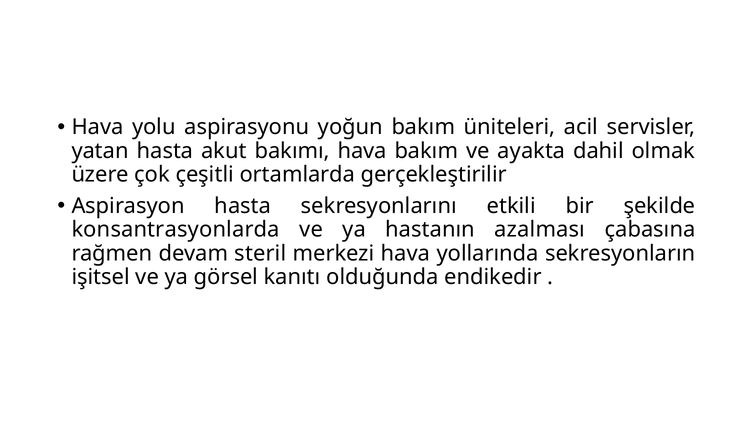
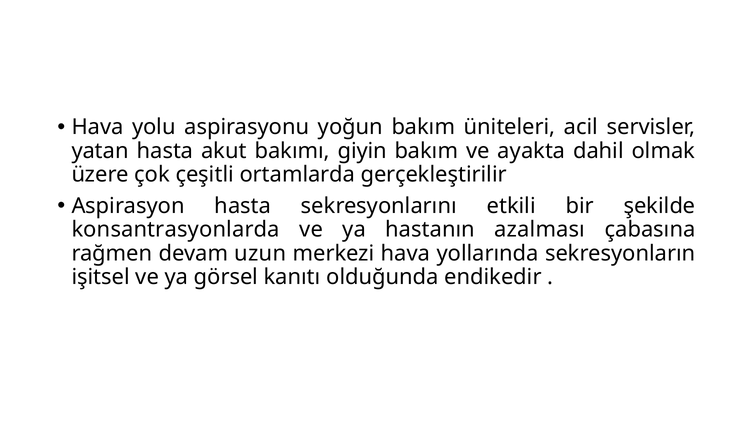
bakımı hava: hava -> giyin
steril: steril -> uzun
